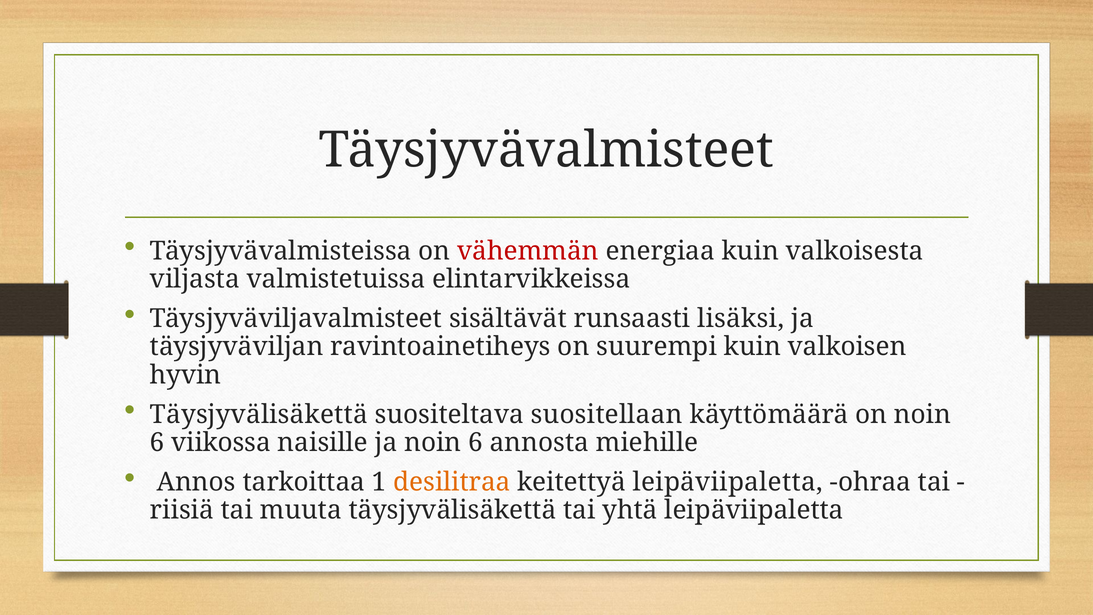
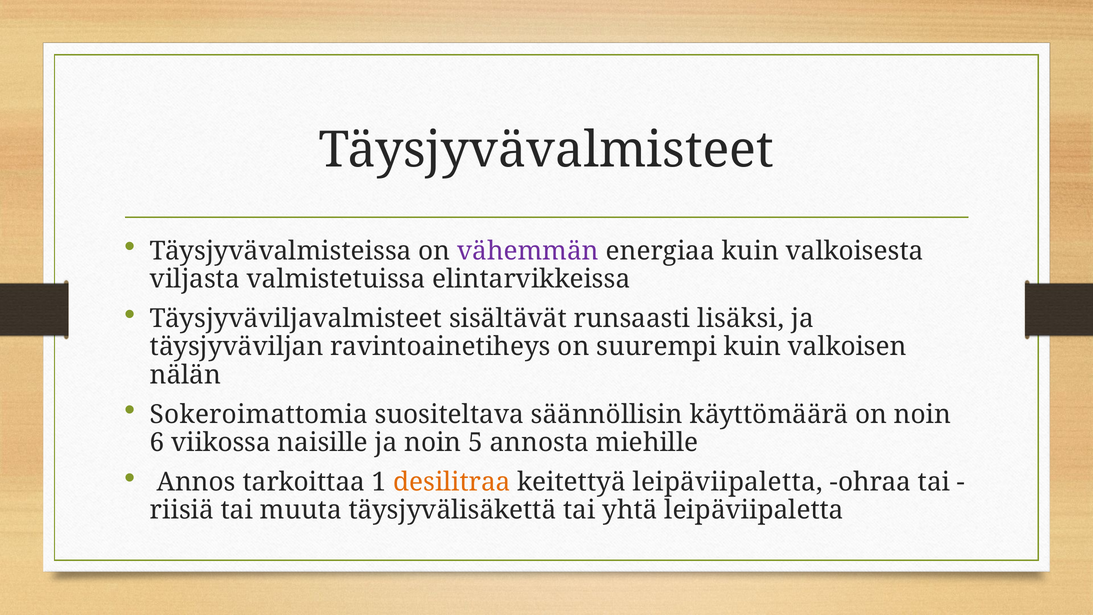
vähemmän colour: red -> purple
hyvin: hyvin -> nälän
Täysjyvälisäkettä at (259, 414): Täysjyvälisäkettä -> Sokeroimattomia
suositellaan: suositellaan -> säännöllisin
ja noin 6: 6 -> 5
